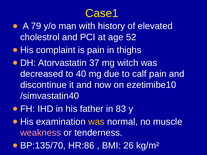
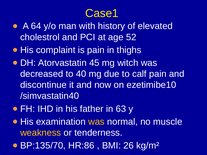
79: 79 -> 64
37: 37 -> 45
83: 83 -> 63
weakness colour: pink -> yellow
